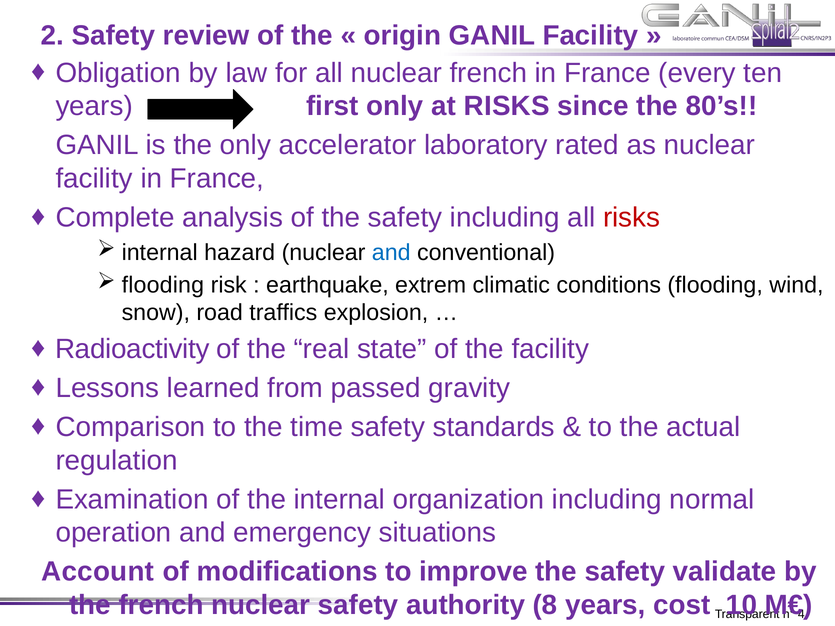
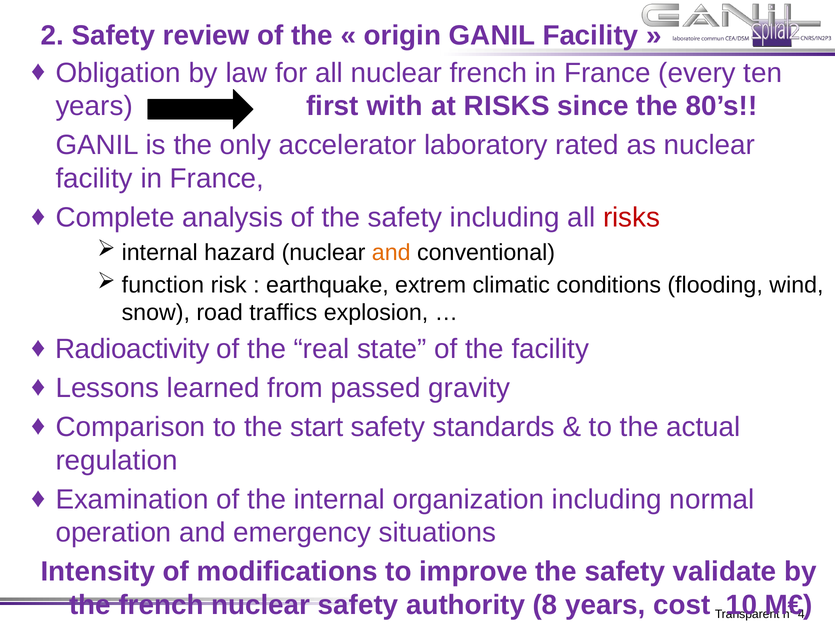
first only: only -> with
and at (391, 253) colour: blue -> orange
flooding at (163, 285): flooding -> function
time: time -> start
Account: Account -> Intensity
